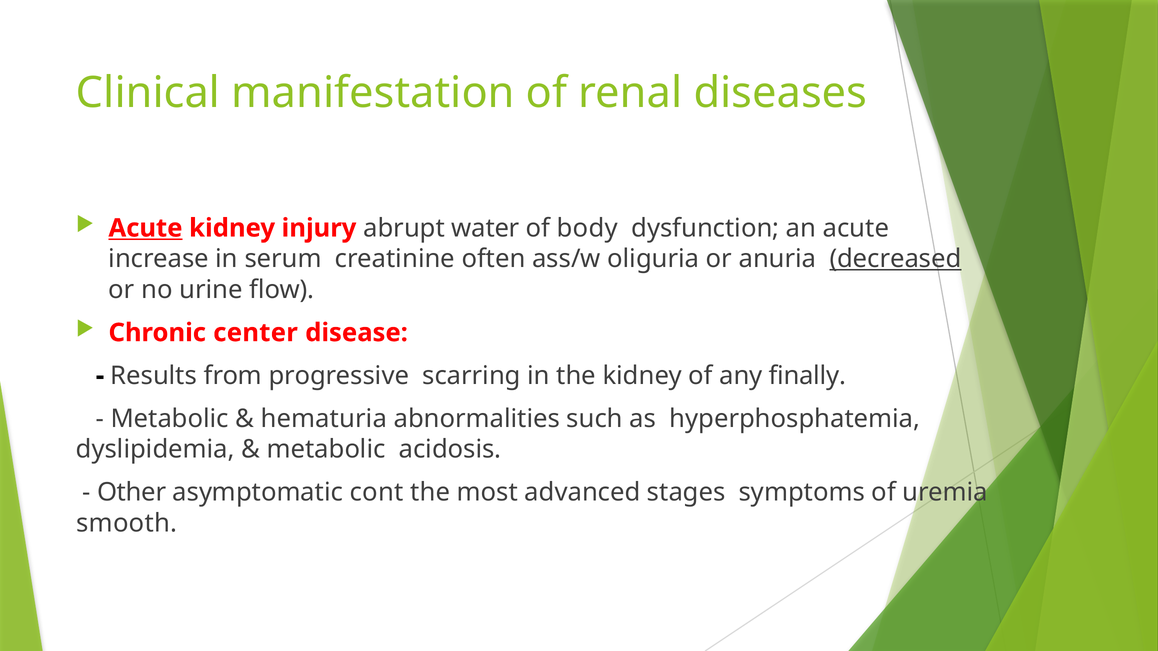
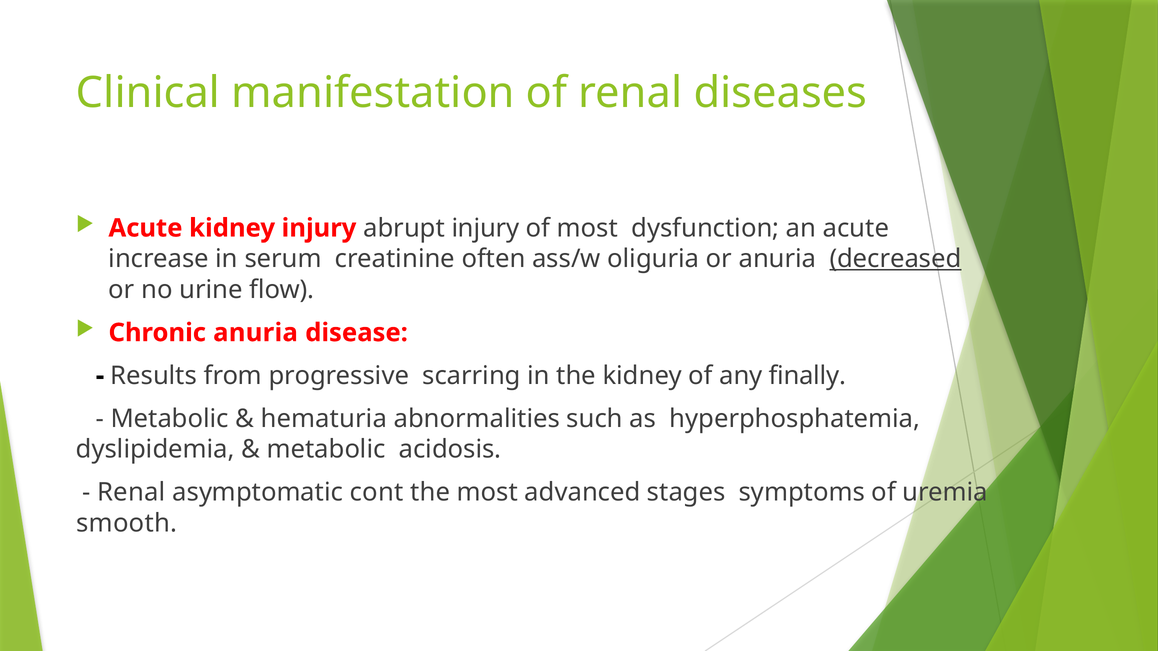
Acute at (145, 228) underline: present -> none
abrupt water: water -> injury
of body: body -> most
Chronic center: center -> anuria
Other at (132, 493): Other -> Renal
